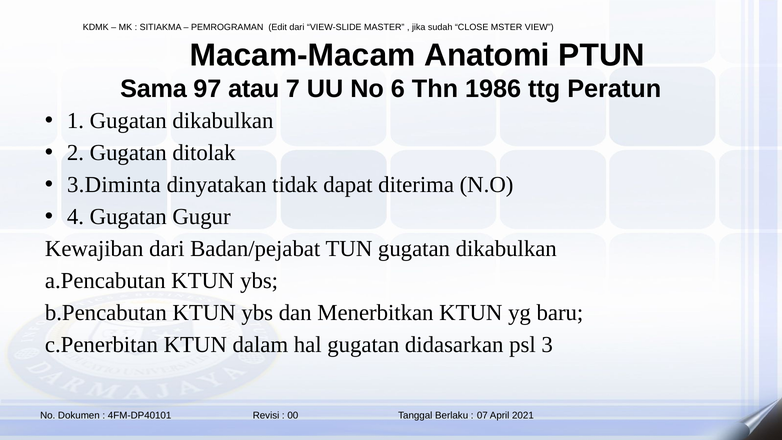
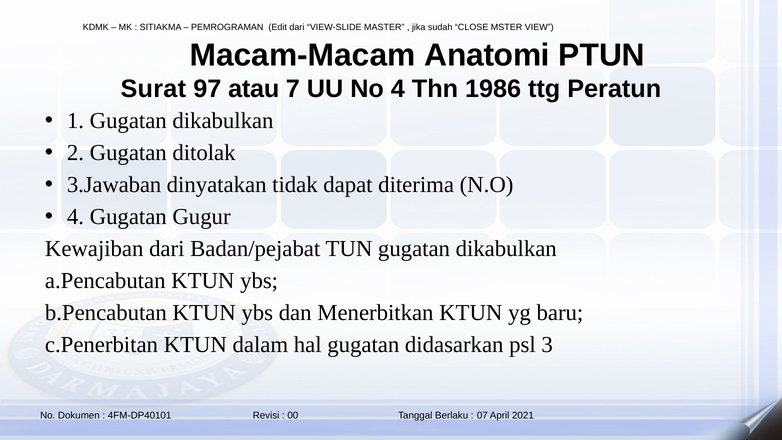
Sama: Sama -> Surat
No 6: 6 -> 4
3.Diminta: 3.Diminta -> 3.Jawaban
